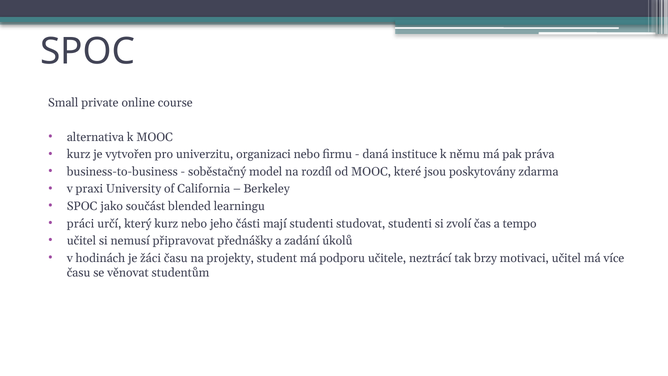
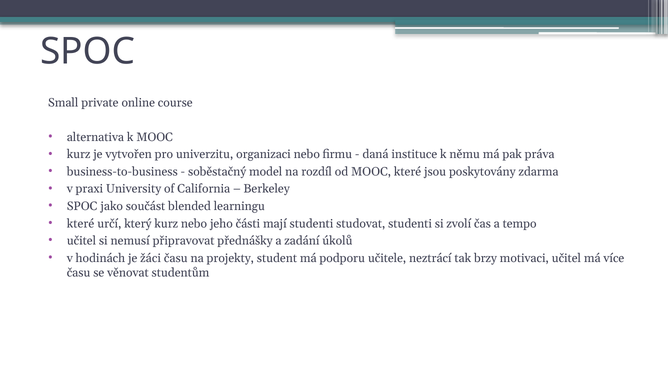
práci at (81, 223): práci -> které
